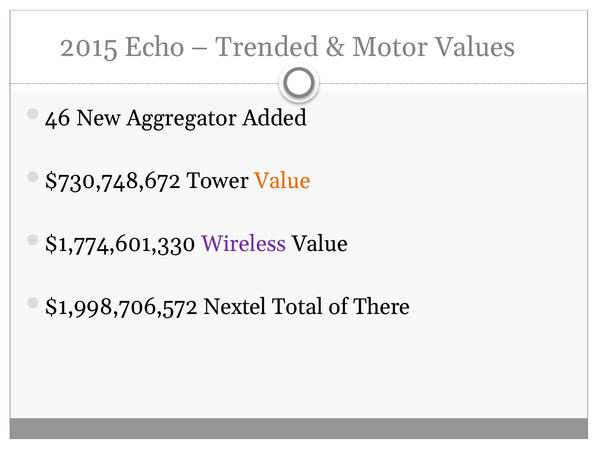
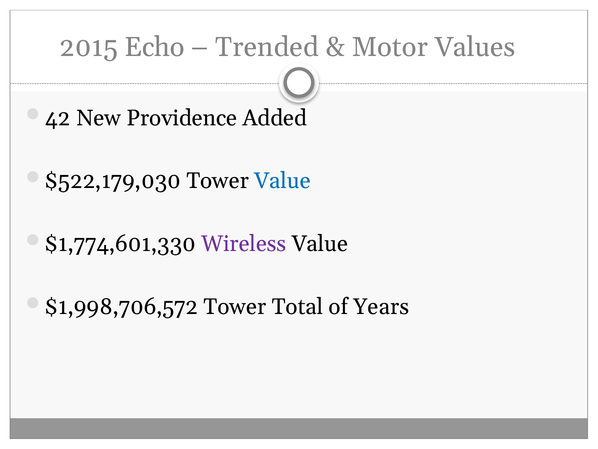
46: 46 -> 42
Aggregator: Aggregator -> Providence
$730,748,672: $730,748,672 -> $522,179,030
Value at (282, 181) colour: orange -> blue
$1,998,706,572 Nextel: Nextel -> Tower
There: There -> Years
